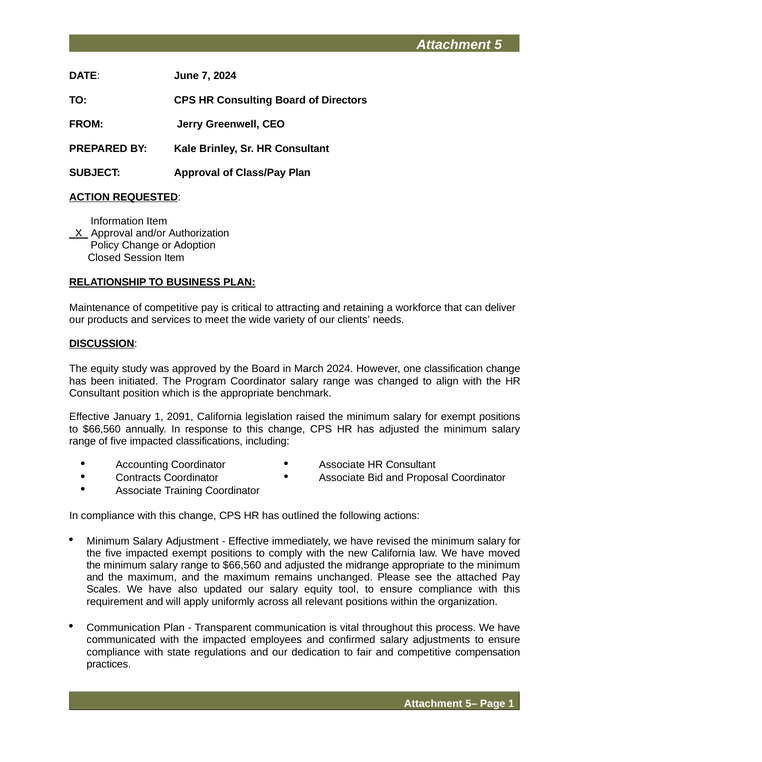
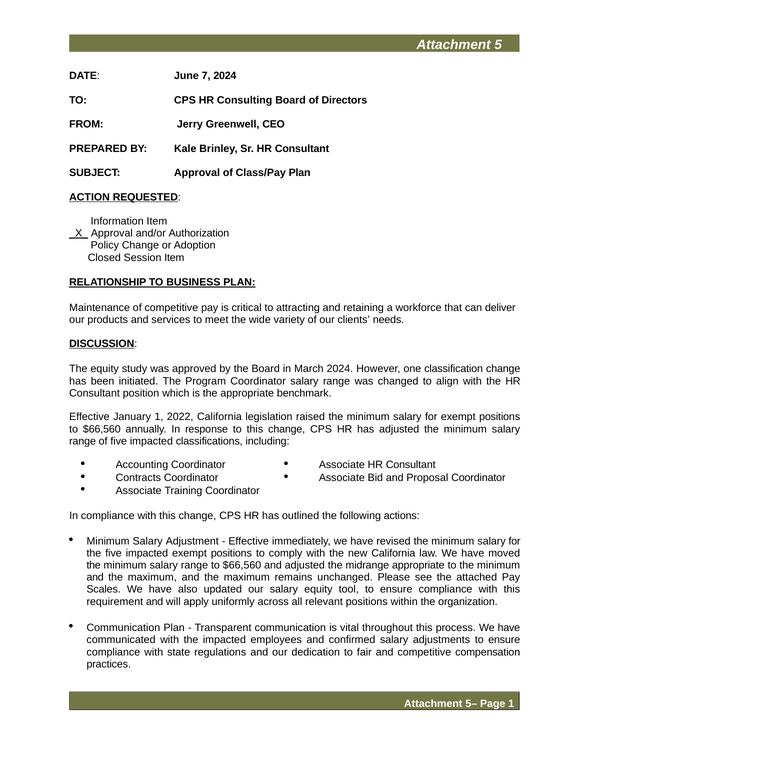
2091: 2091 -> 2022
